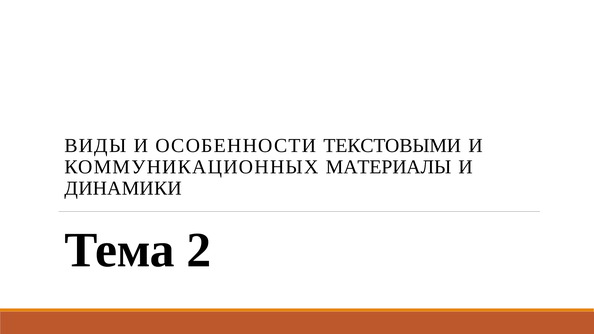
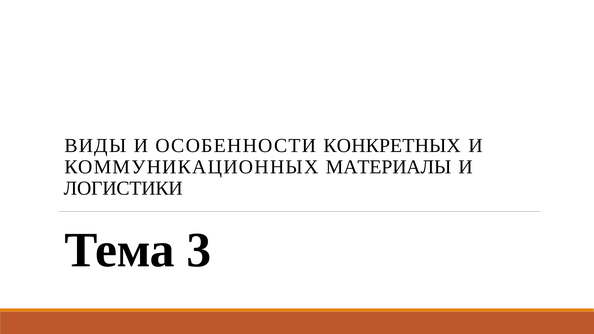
ТЕКСТОВЫМИ: ТЕКСТОВЫМИ -> КОНКРЕТНЫХ
ДИНАМИКИ: ДИНАМИКИ -> ЛОГИСТИКИ
2: 2 -> 3
